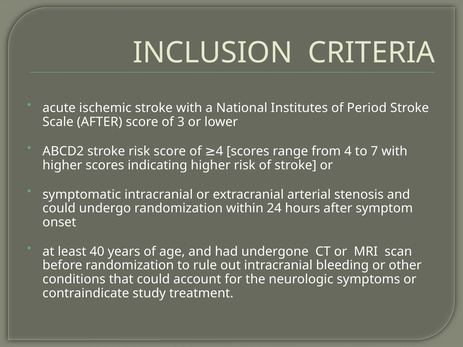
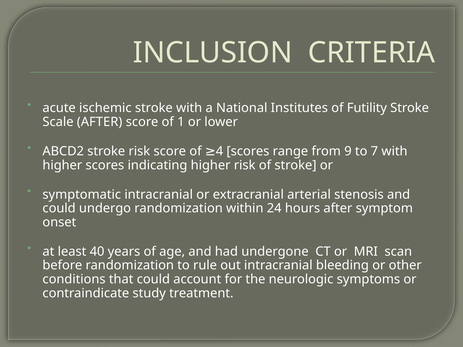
Period: Period -> Futility
3: 3 -> 1
from 4: 4 -> 9
